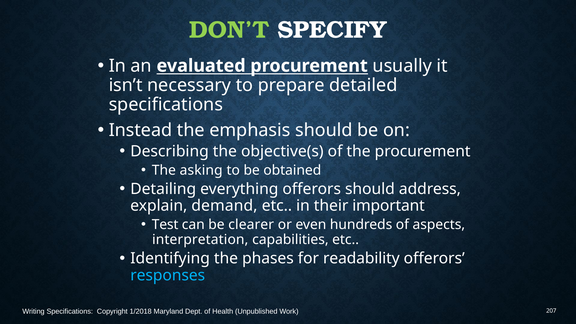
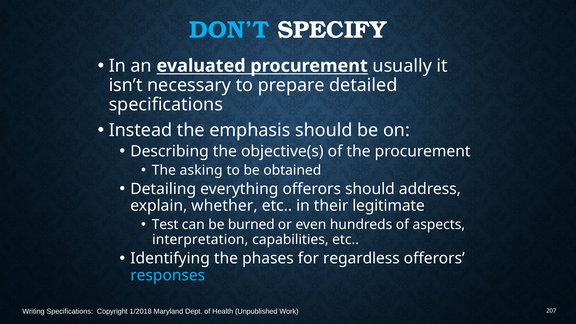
DON’T colour: light green -> light blue
demand: demand -> whether
important: important -> legitimate
clearer: clearer -> burned
readability: readability -> regardless
